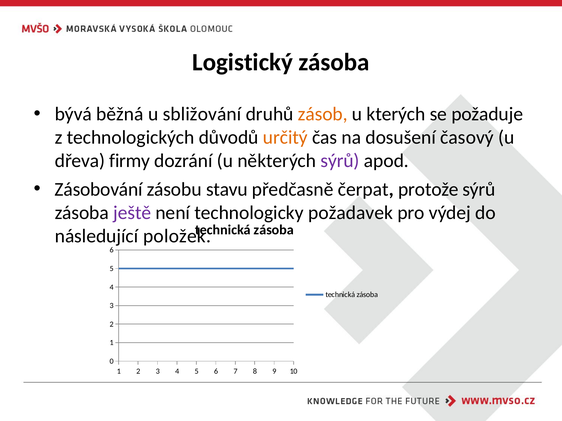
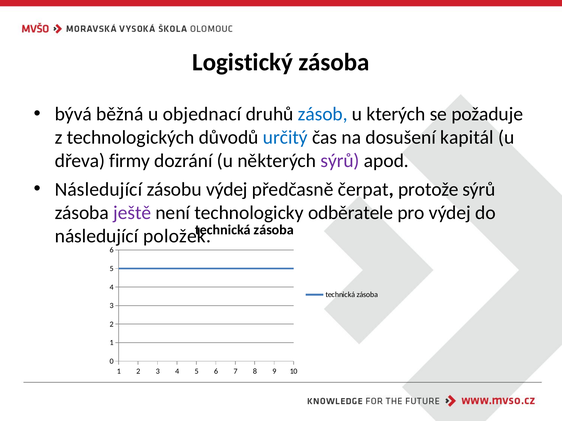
sbližování: sbližování -> objednací
zásob colour: orange -> blue
určitý colour: orange -> blue
časový: časový -> kapitál
Zásobování at (99, 189): Zásobování -> Následující
zásobu stavu: stavu -> výdej
požadavek: požadavek -> odběratele
